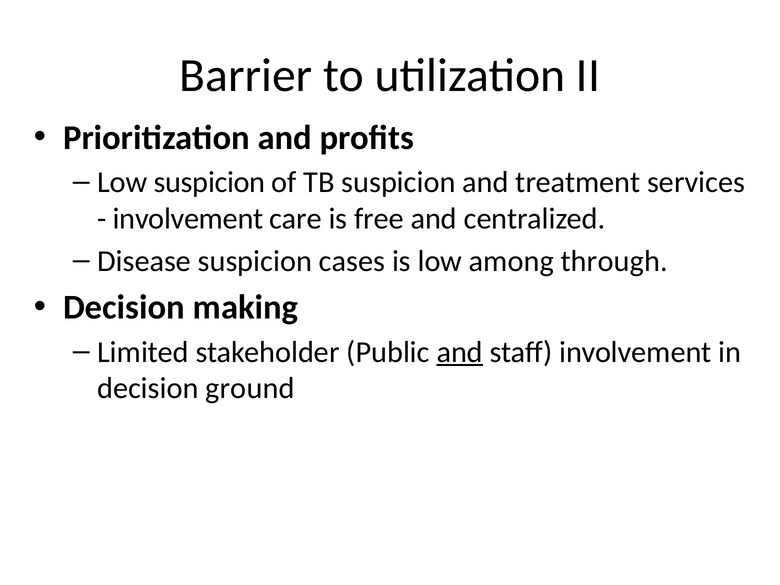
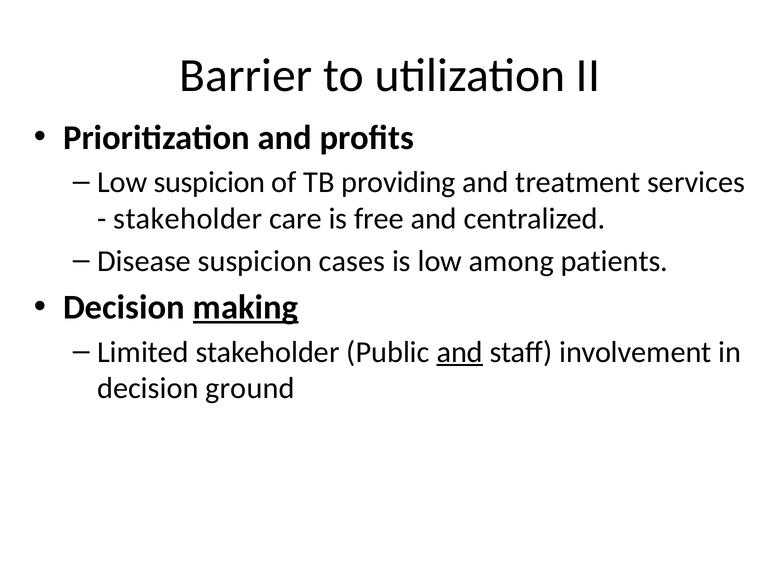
TB suspicion: suspicion -> providing
involvement at (188, 219): involvement -> stakeholder
through: through -> patients
making underline: none -> present
